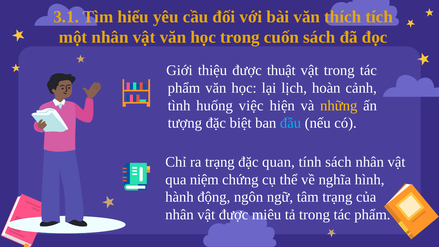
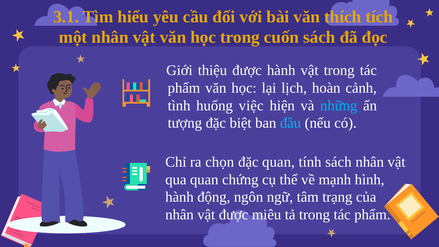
được thuật: thuật -> hành
những colour: yellow -> light blue
ra trạng: trạng -> chọn
qua niệm: niệm -> quan
nghĩa: nghĩa -> mạnh
